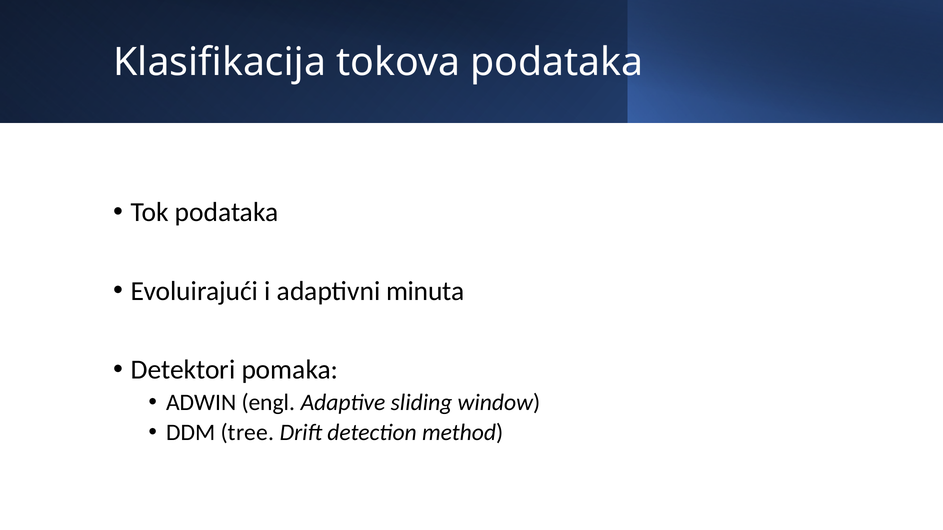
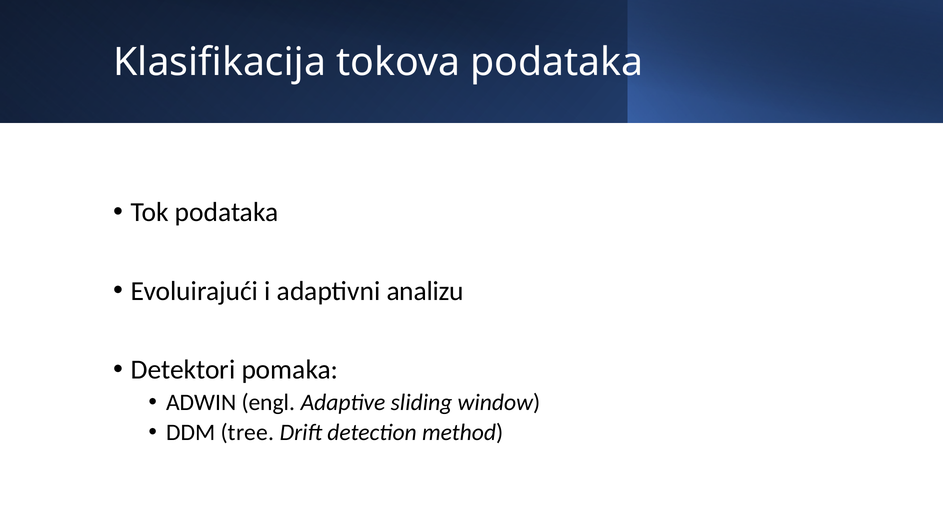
minuta: minuta -> analizu
